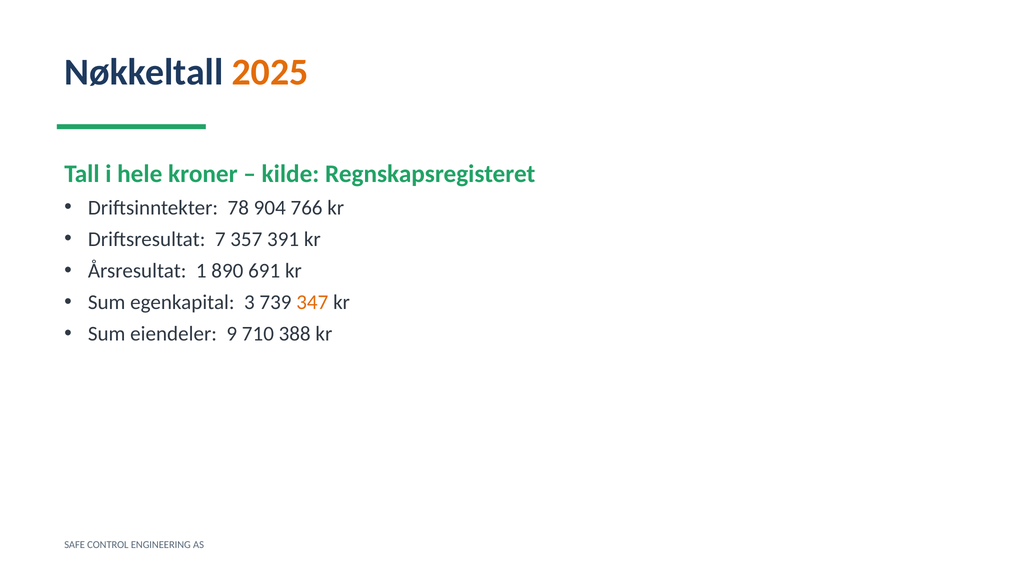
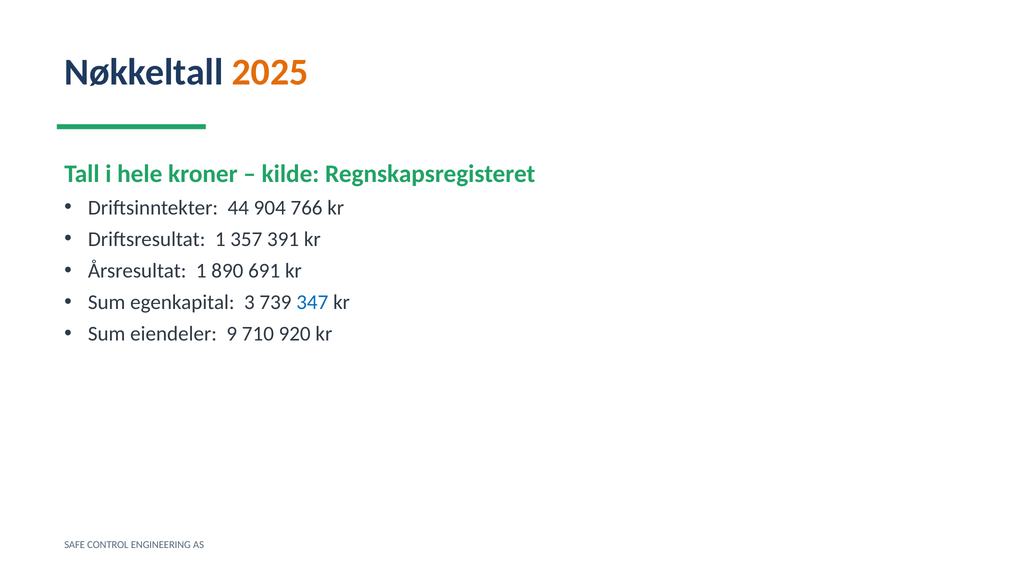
78: 78 -> 44
Driftsresultat 7: 7 -> 1
347 colour: orange -> blue
388: 388 -> 920
